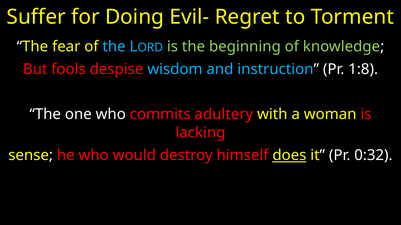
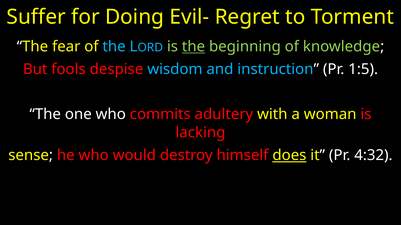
the at (194, 47) underline: none -> present
1:8: 1:8 -> 1:5
0:32: 0:32 -> 4:32
